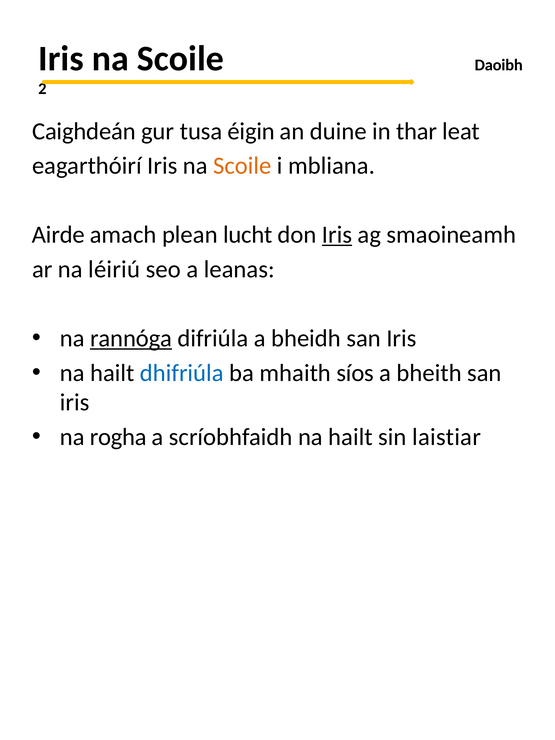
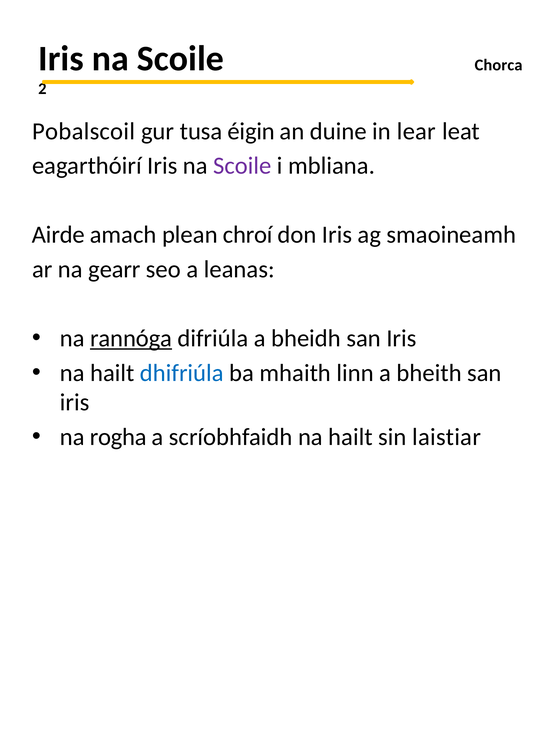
Daoibh: Daoibh -> Chorca
Caighdeán: Caighdeán -> Pobalscoil
thar: thar -> lear
Scoile at (242, 166) colour: orange -> purple
lucht: lucht -> chroí
Iris at (337, 235) underline: present -> none
léiriú: léiriú -> gearr
síos: síos -> linn
